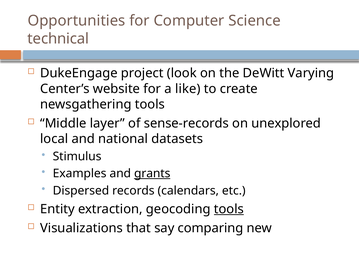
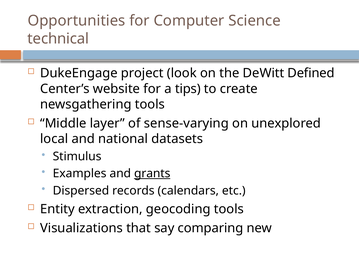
Varying: Varying -> Defined
like: like -> tips
sense-records: sense-records -> sense-varying
tools at (229, 209) underline: present -> none
